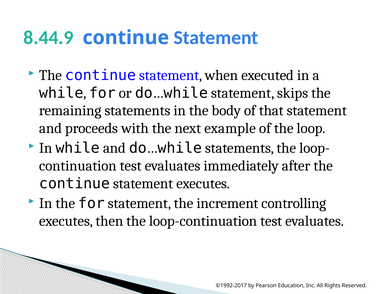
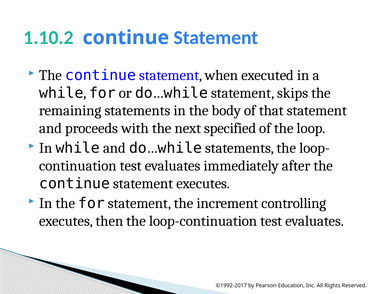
8.44.9: 8.44.9 -> 1.10.2
example: example -> specified
